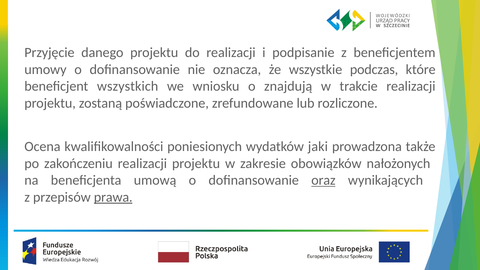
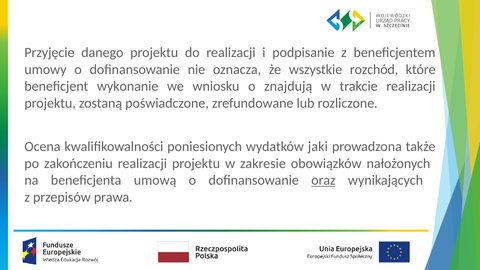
podczas: podczas -> rozchód
wszystkich: wszystkich -> wykonanie
prawa underline: present -> none
